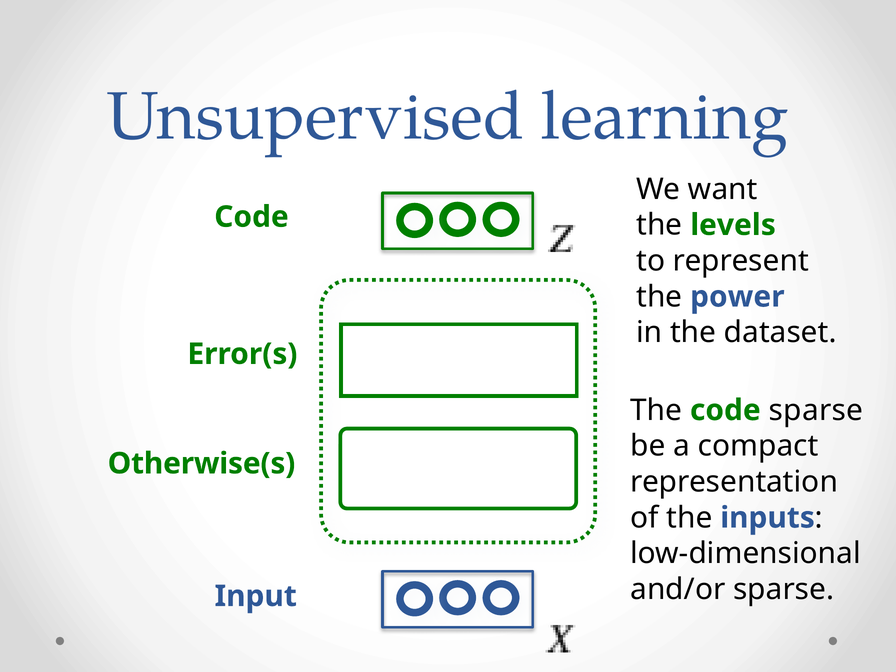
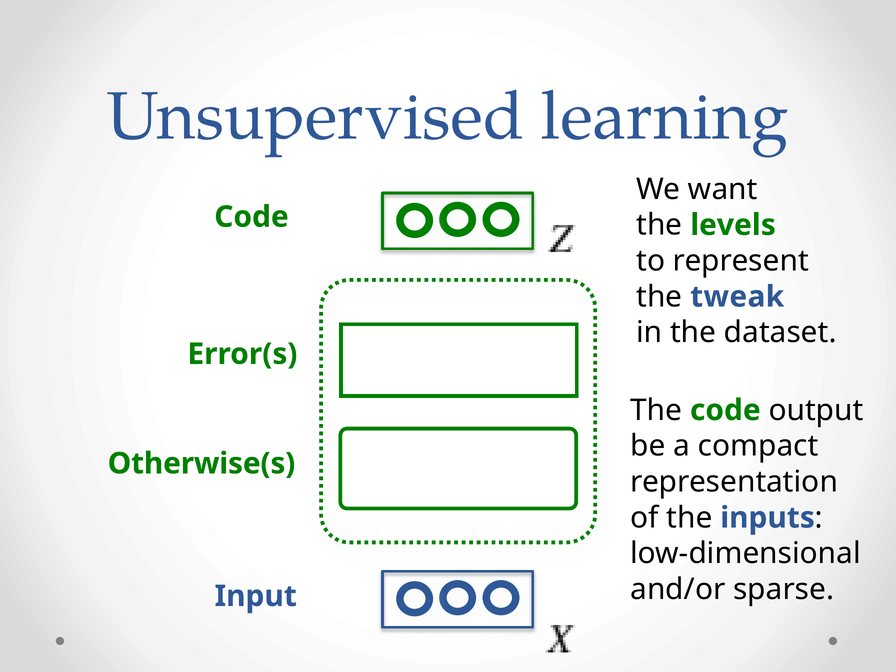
power: power -> tweak
code sparse: sparse -> output
